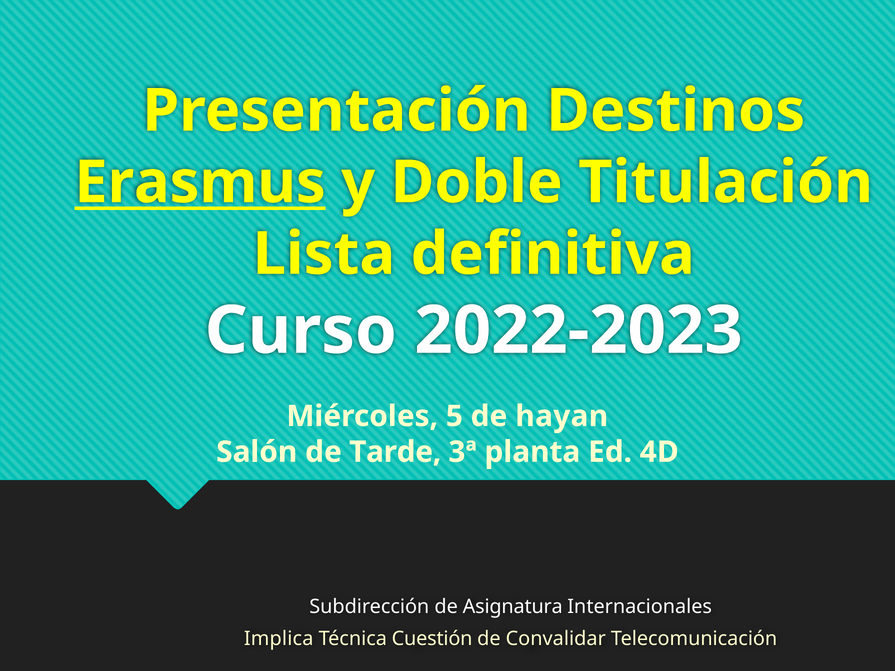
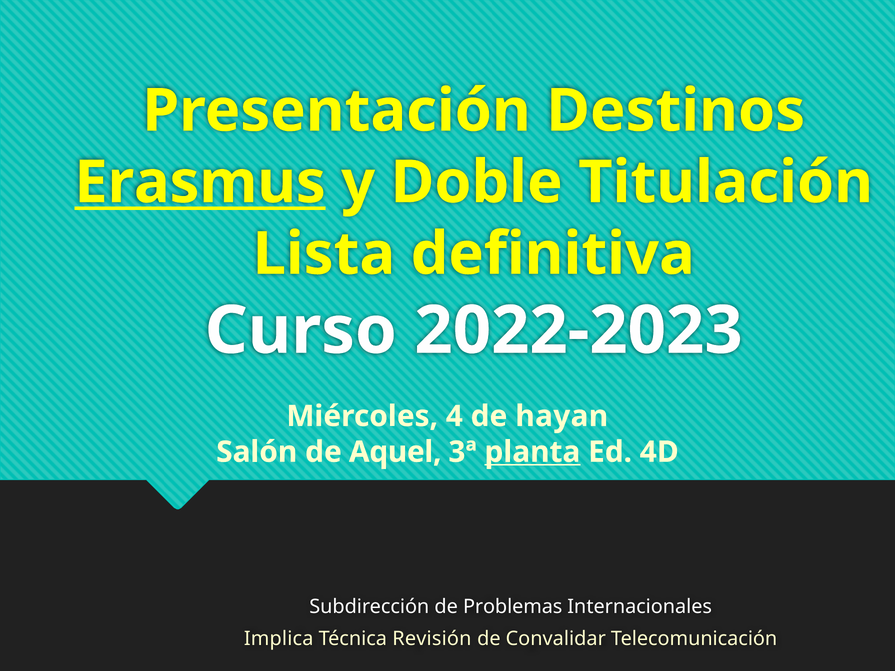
5: 5 -> 4
Tarde: Tarde -> Aquel
planta underline: none -> present
Asignatura: Asignatura -> Problemas
Cuestión: Cuestión -> Revisión
